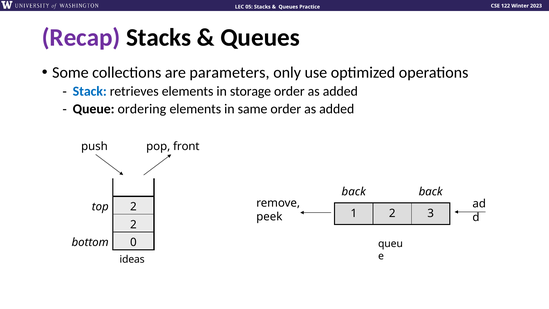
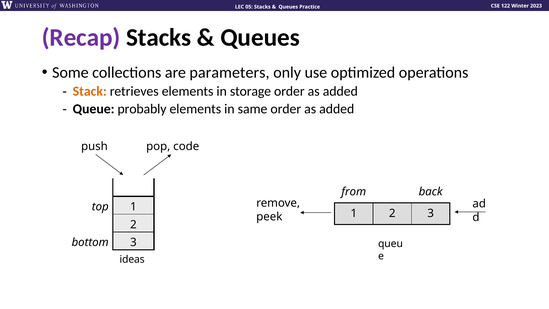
Stack colour: blue -> orange
ordering: ordering -> probably
front: front -> code
back at (354, 191): back -> from
top 2: 2 -> 1
bottom 0: 0 -> 3
